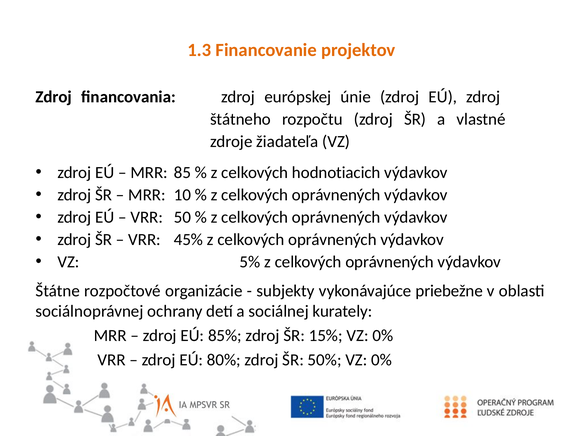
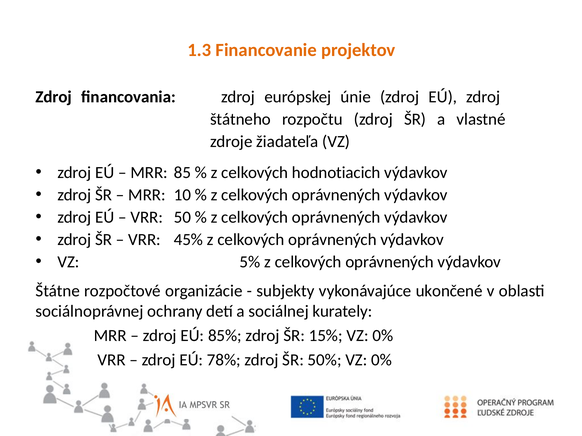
priebežne: priebežne -> ukončené
80%: 80% -> 78%
